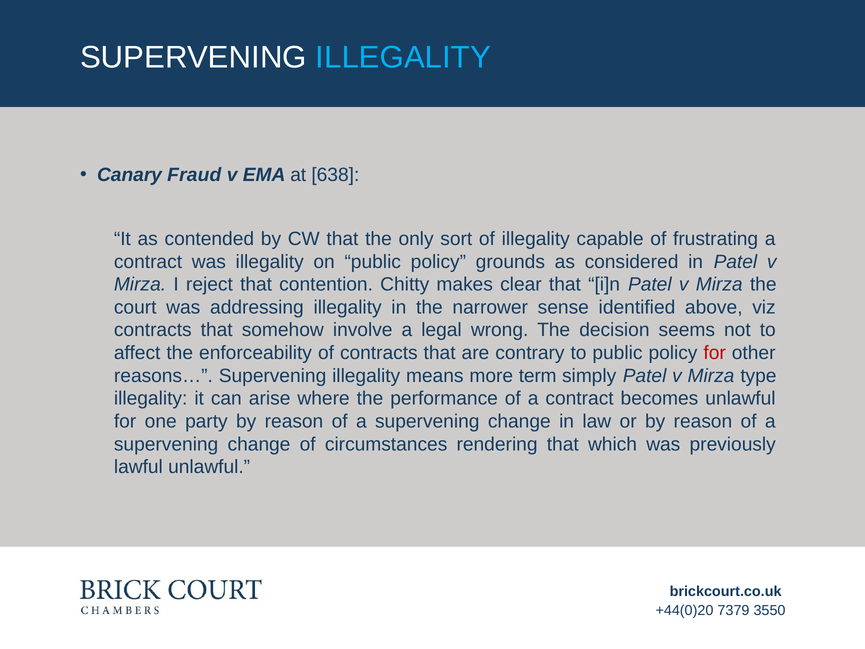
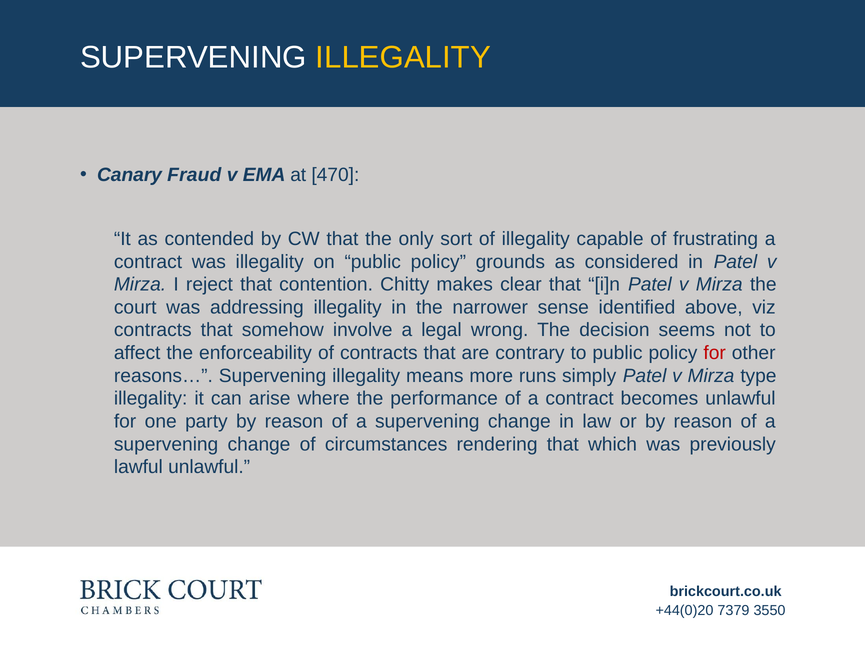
ILLEGALITY at (403, 57) colour: light blue -> yellow
638: 638 -> 470
term: term -> runs
